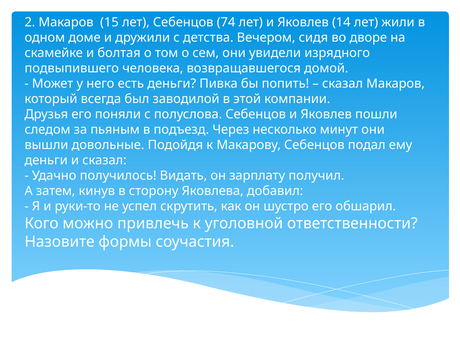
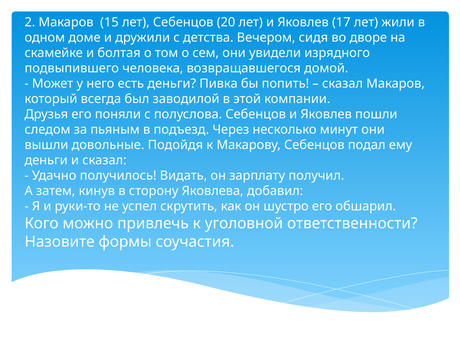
74: 74 -> 20
14: 14 -> 17
